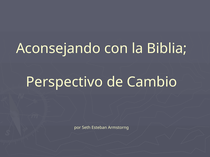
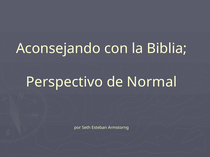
Cambio: Cambio -> Normal
